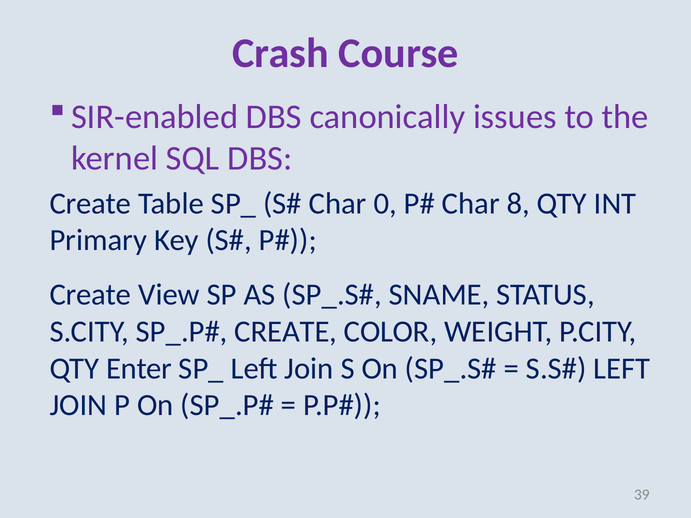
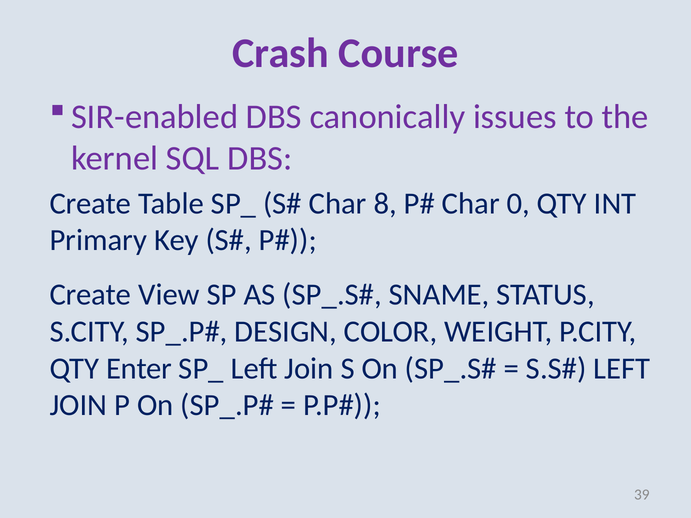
0: 0 -> 8
8: 8 -> 0
CREATE at (286, 332): CREATE -> DESIGN
